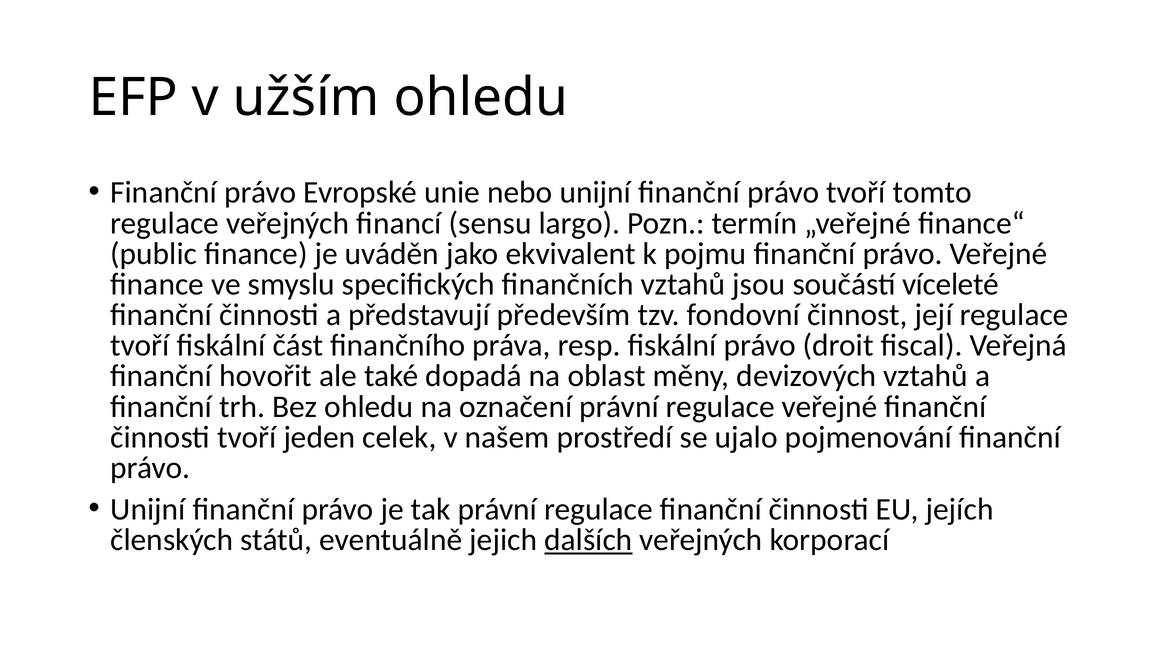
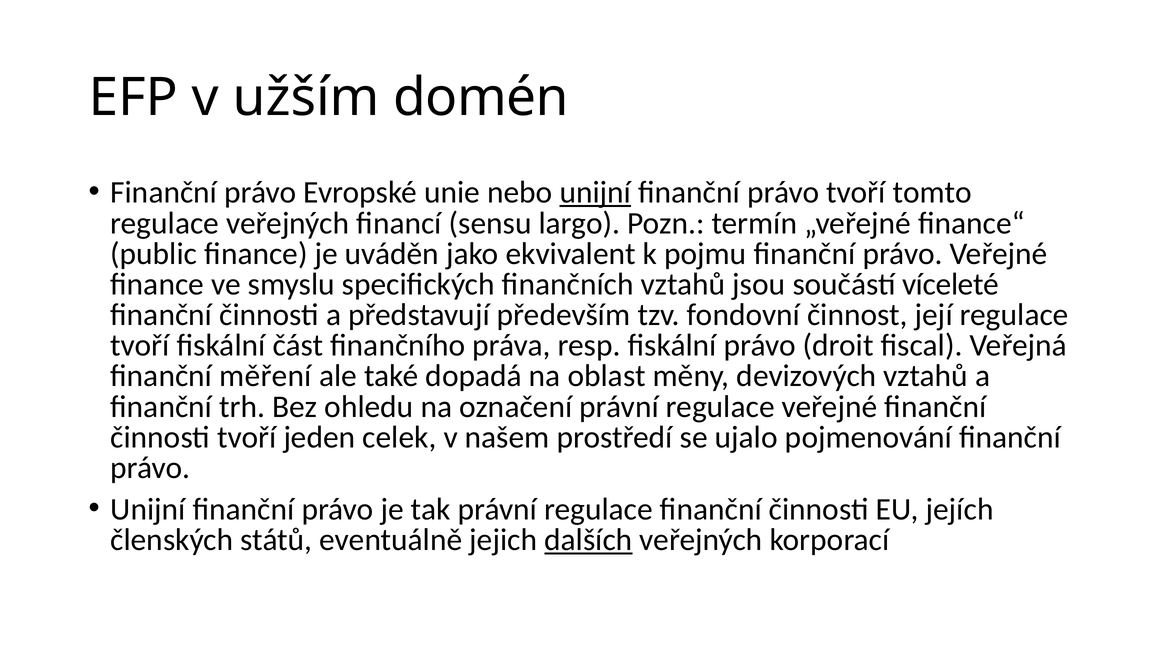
užším ohledu: ohledu -> domén
unijní at (595, 192) underline: none -> present
hovořit: hovořit -> měření
